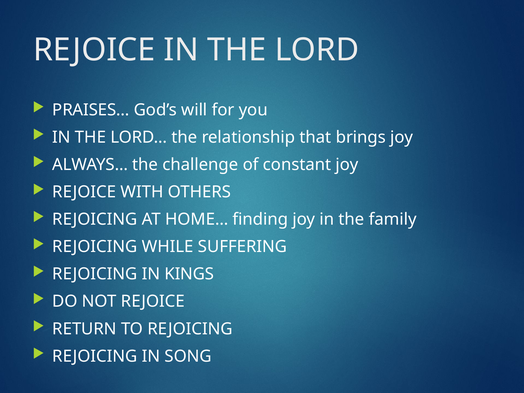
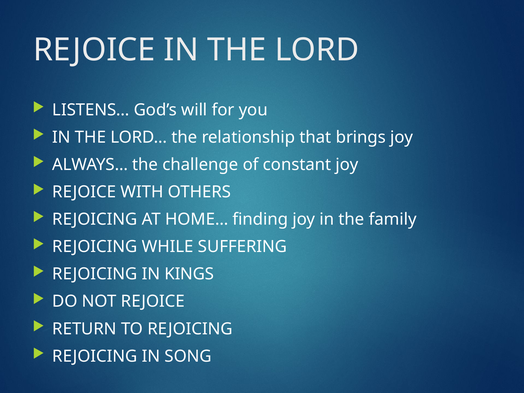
PRAISES…: PRAISES… -> LISTENS…
